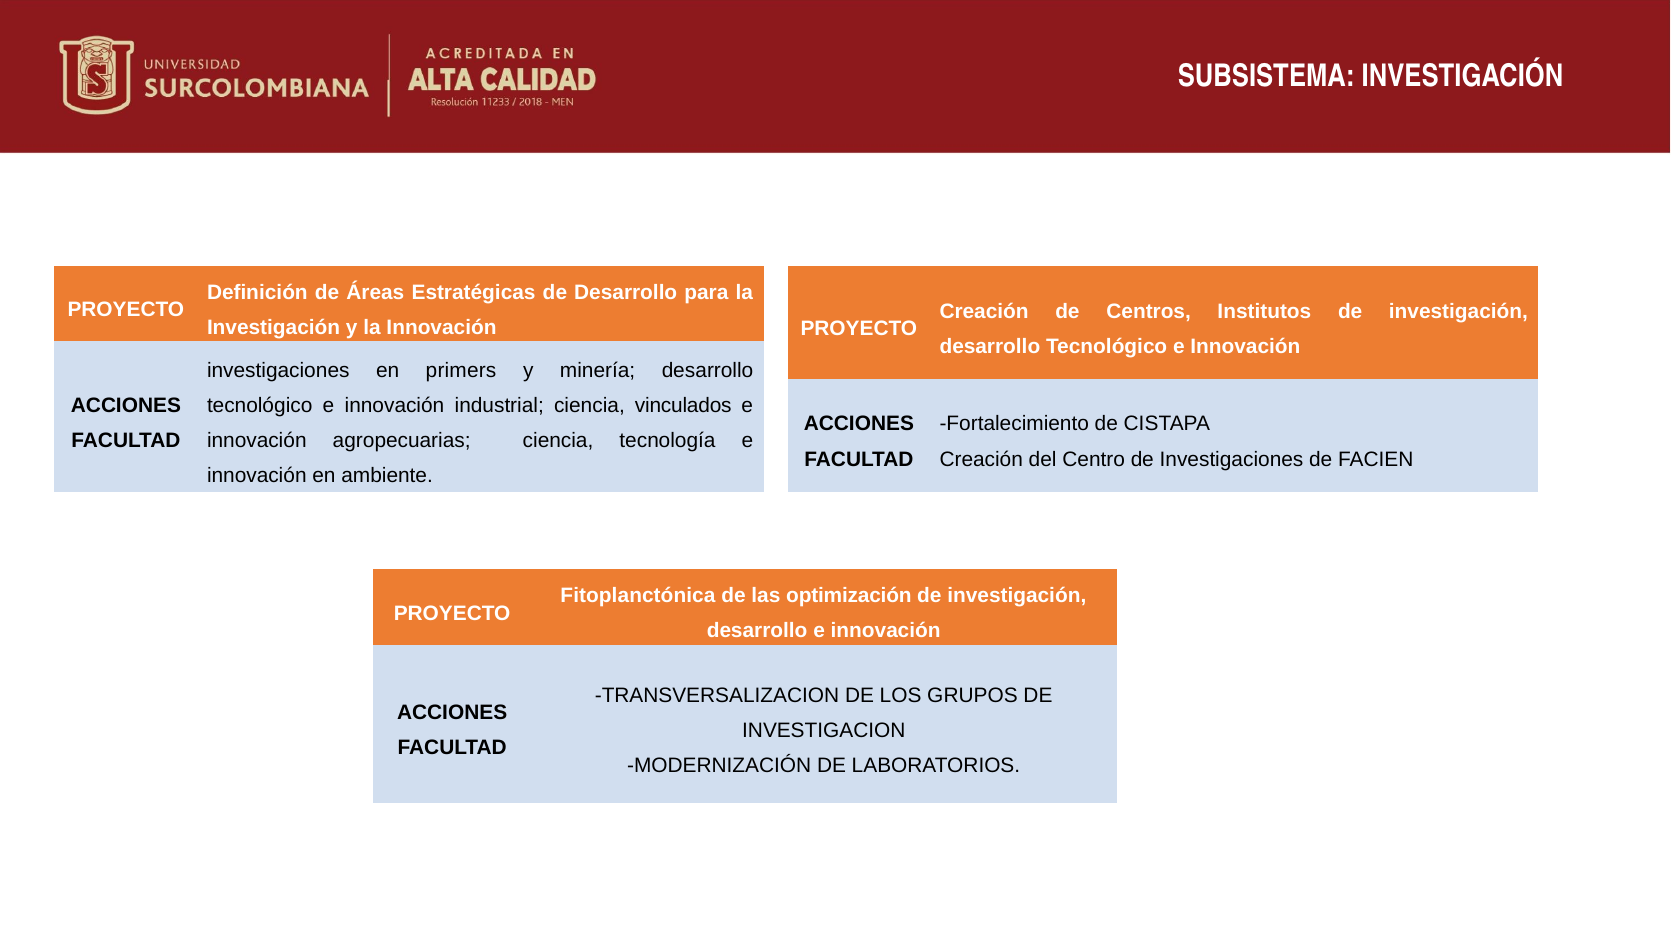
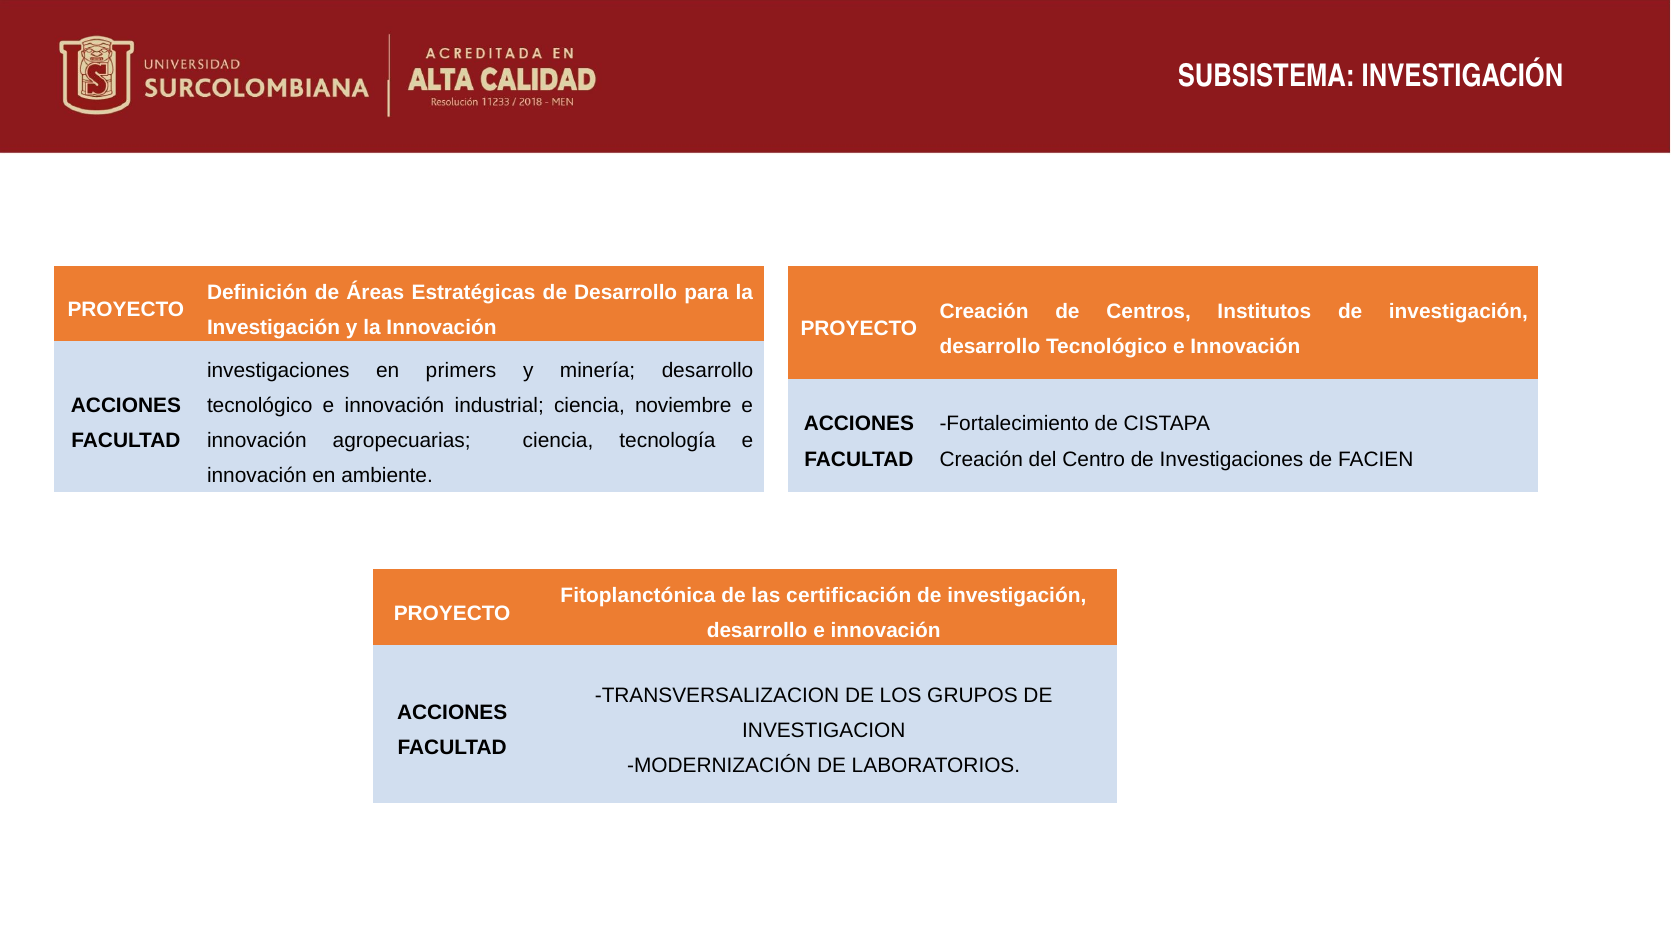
vinculados: vinculados -> noviembre
optimización: optimización -> certificación
